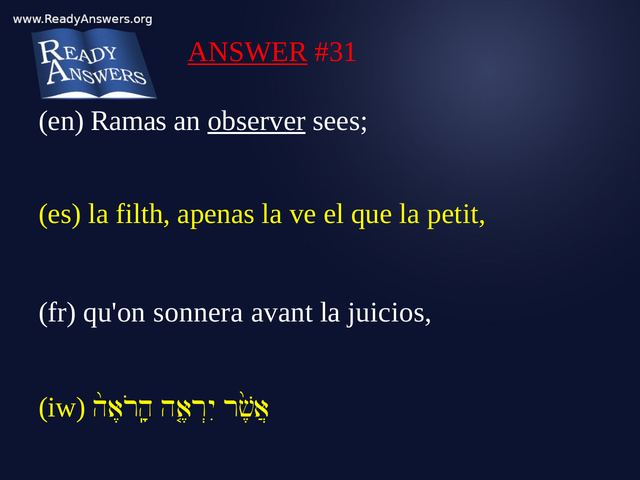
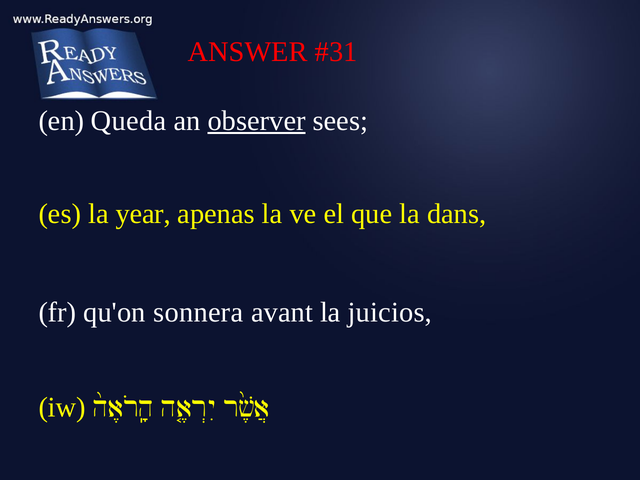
ANSWER underline: present -> none
Ramas: Ramas -> Queda
filth: filth -> year
petit: petit -> dans
